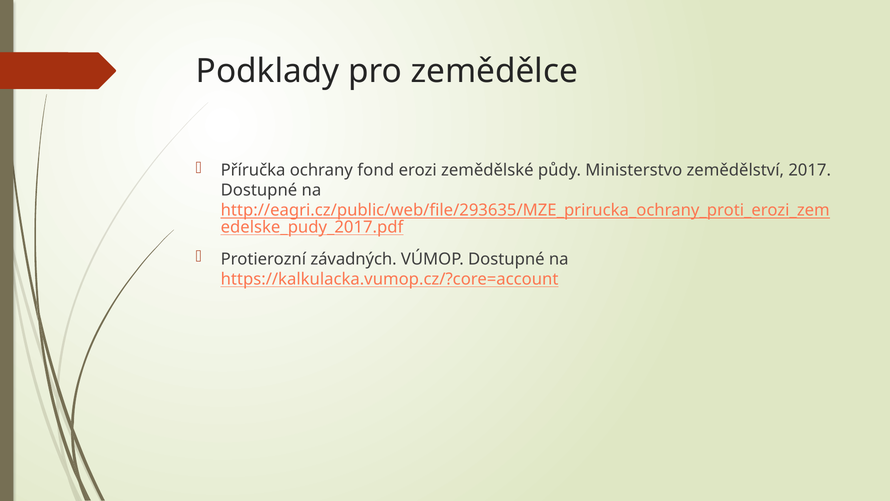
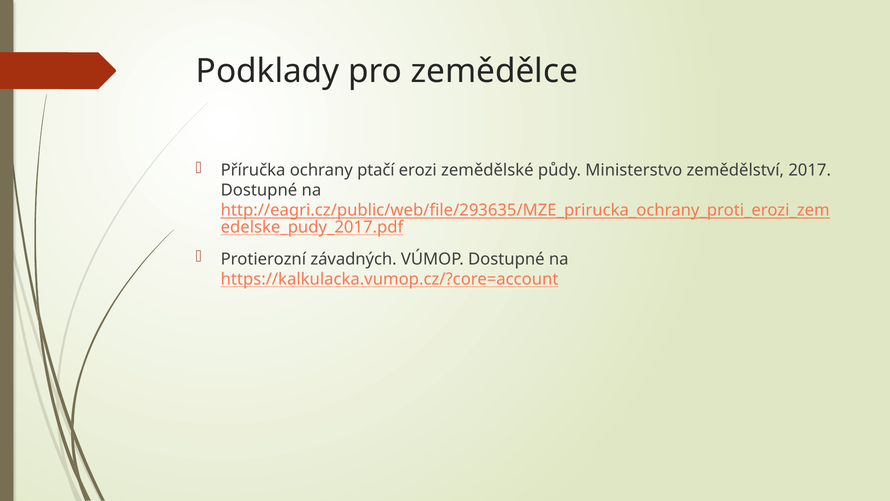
fond: fond -> ptačí
